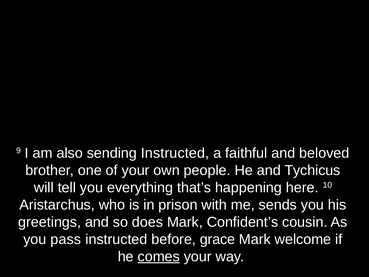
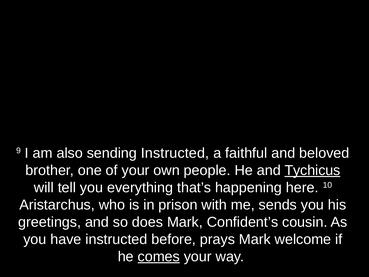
Tychicus underline: none -> present
pass: pass -> have
grace: grace -> prays
